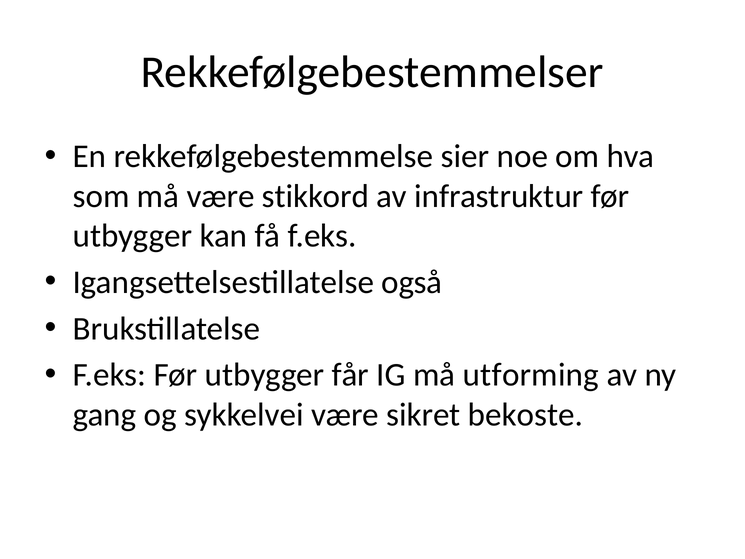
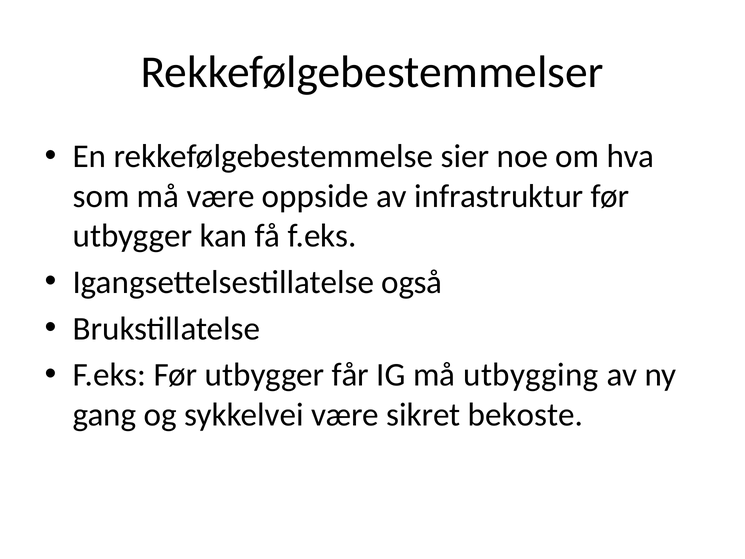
stikkord: stikkord -> oppside
utforming: utforming -> utbygging
